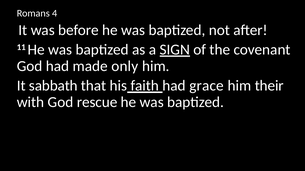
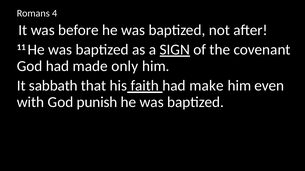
grace: grace -> make
their: their -> even
rescue: rescue -> punish
